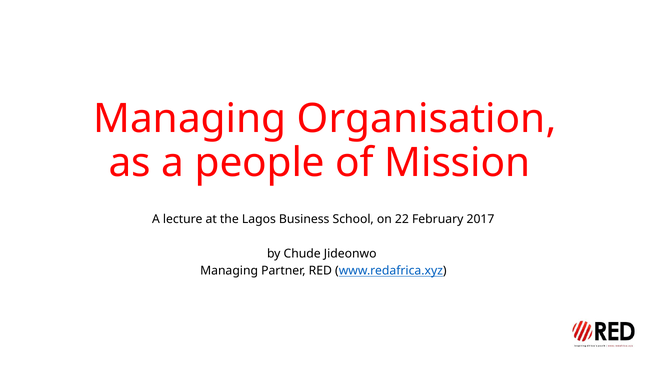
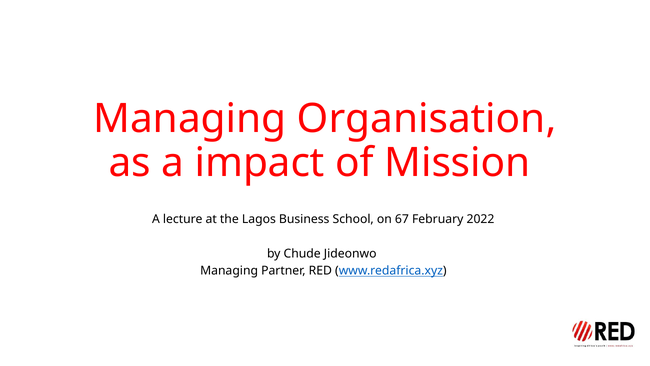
people: people -> impact
22: 22 -> 67
2017: 2017 -> 2022
